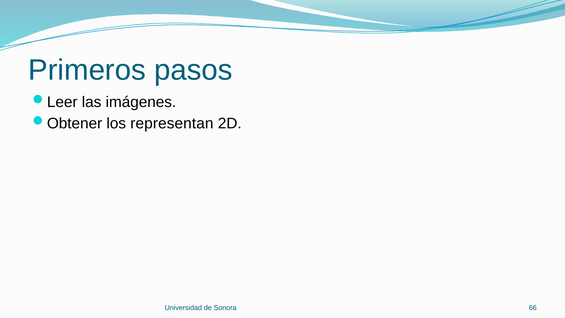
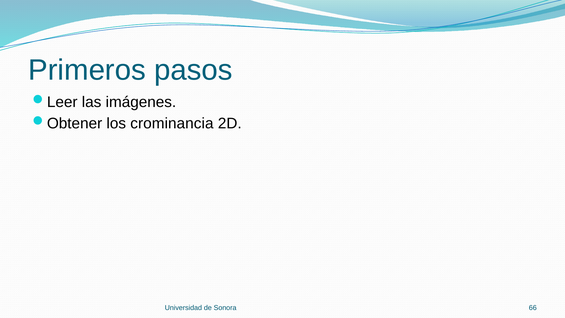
representan: representan -> crominancia
